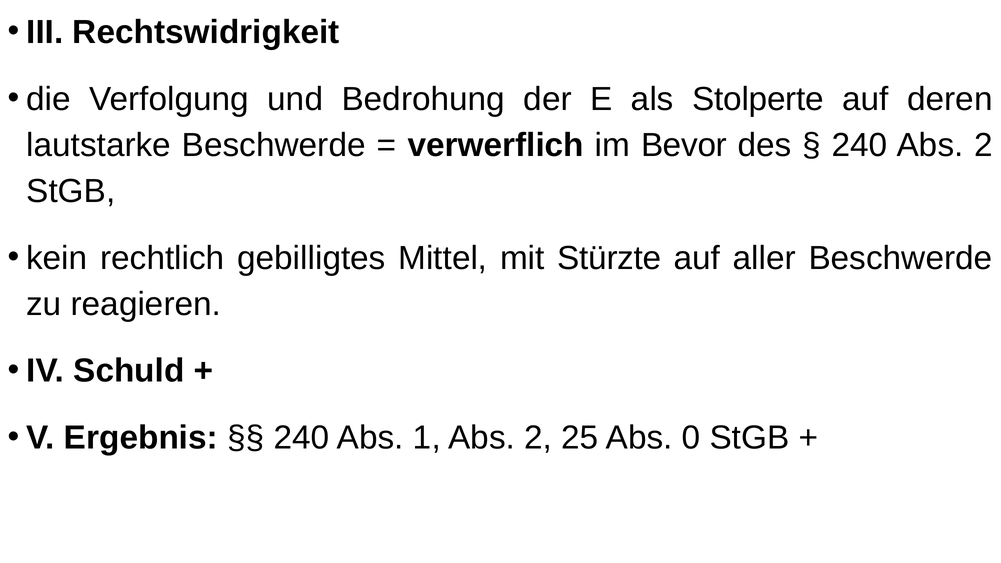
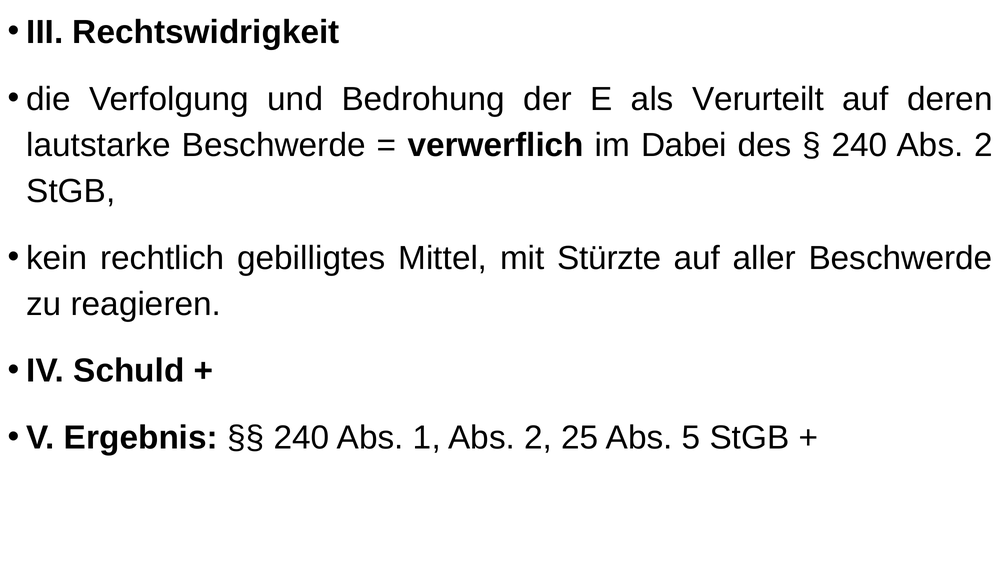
Stolperte: Stolperte -> Verurteilt
Bevor: Bevor -> Dabei
0: 0 -> 5
